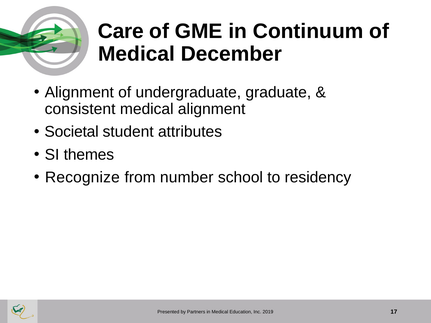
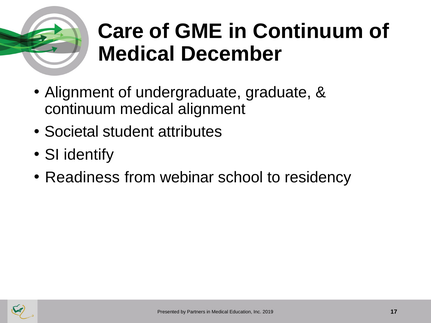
consistent at (80, 109): consistent -> continuum
themes: themes -> identify
Recognize: Recognize -> Readiness
number: number -> webinar
